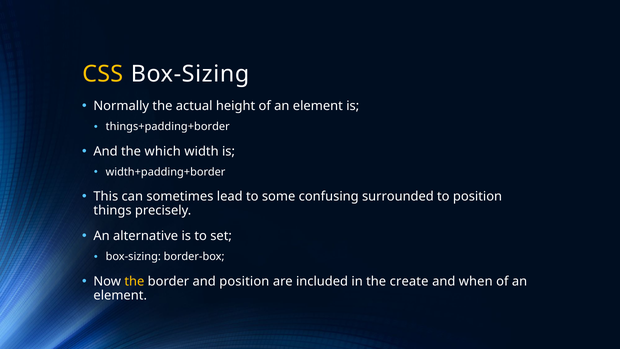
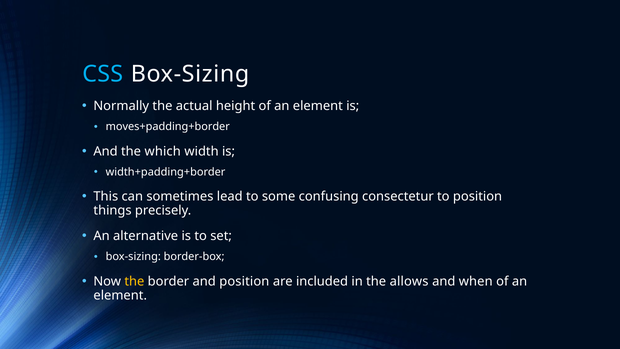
CSS colour: yellow -> light blue
things+padding+border: things+padding+border -> moves+padding+border
surrounded: surrounded -> consectetur
create: create -> allows
